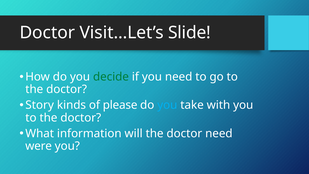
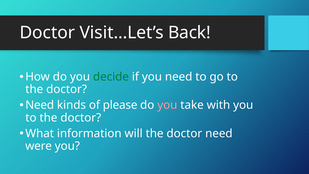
Slide: Slide -> Back
Story at (40, 105): Story -> Need
you at (167, 105) colour: light blue -> pink
